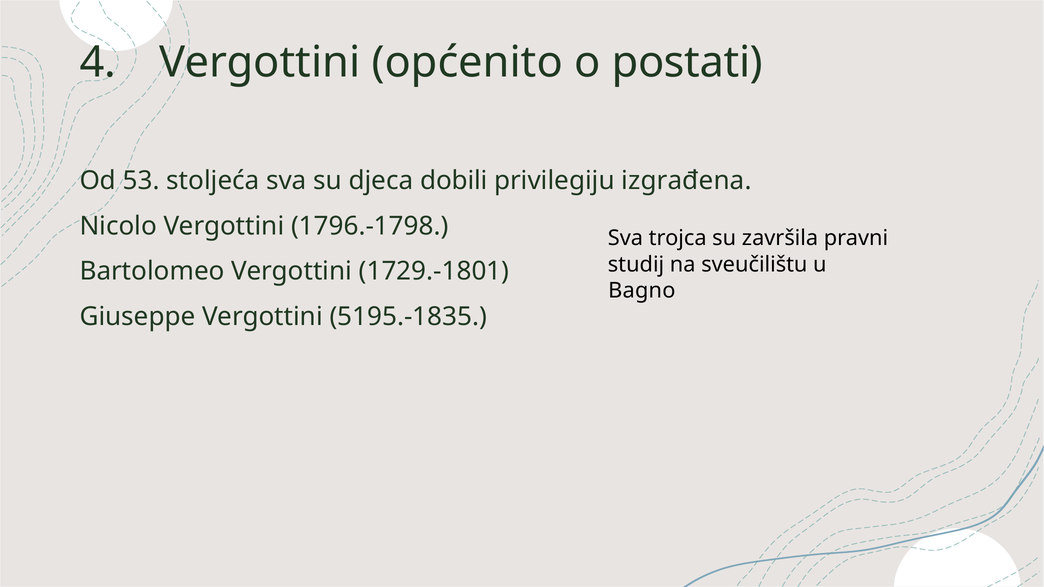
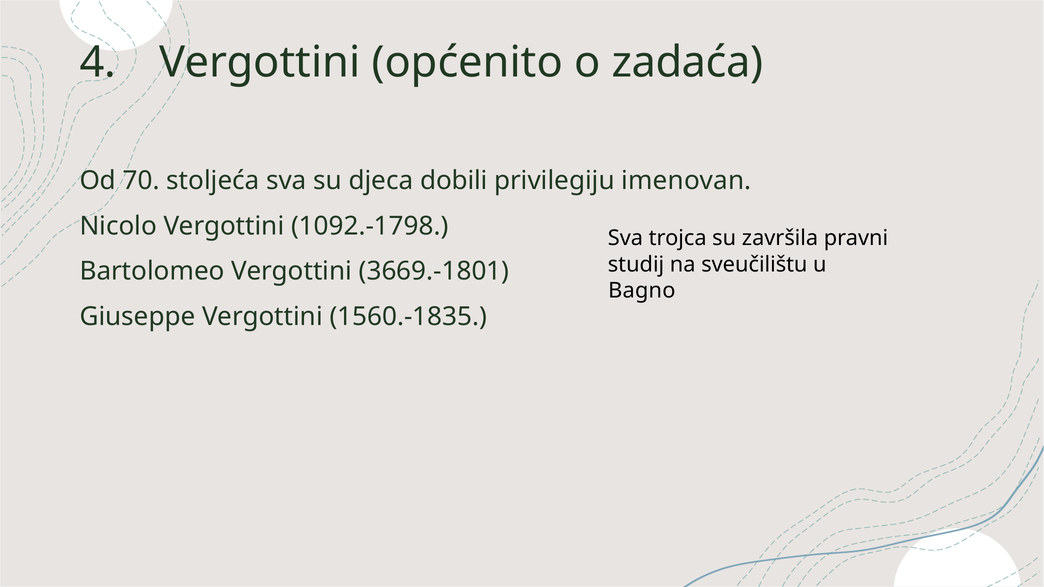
postati: postati -> zadaća
53: 53 -> 70
izgrađena: izgrađena -> imenovan
1796.-1798: 1796.-1798 -> 1092.-1798
1729.-1801: 1729.-1801 -> 3669.-1801
5195.-1835: 5195.-1835 -> 1560.-1835
